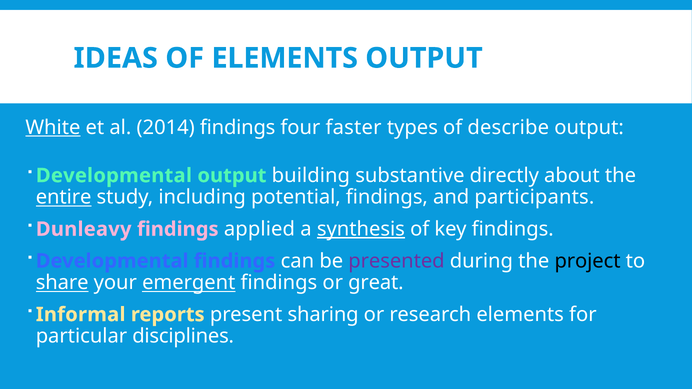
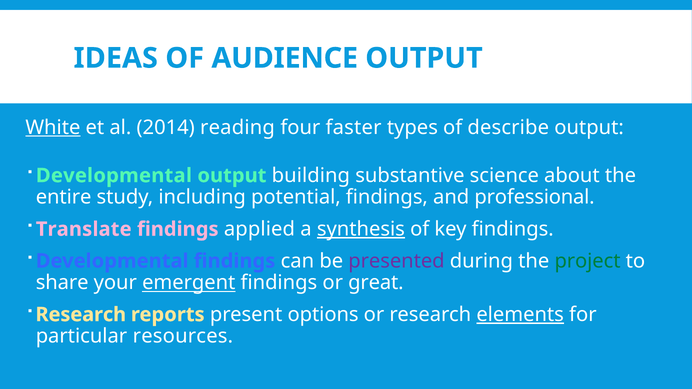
OF ELEMENTS: ELEMENTS -> AUDIENCE
2014 findings: findings -> reading
directly: directly -> science
entire underline: present -> none
participants: participants -> professional
Dunleavy: Dunleavy -> Translate
project colour: black -> green
share underline: present -> none
Informal at (81, 315): Informal -> Research
sharing: sharing -> options
elements at (520, 315) underline: none -> present
disciplines: disciplines -> resources
